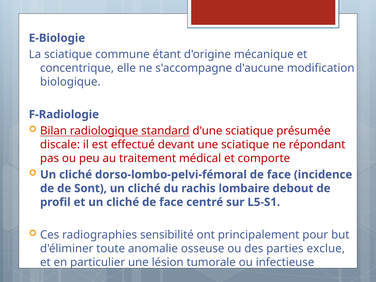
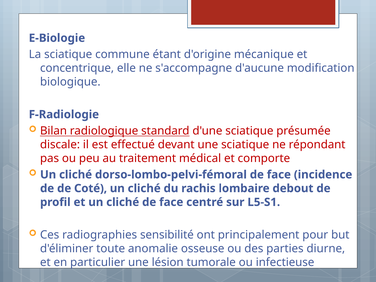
Sont: Sont -> Coté
exclue: exclue -> diurne
